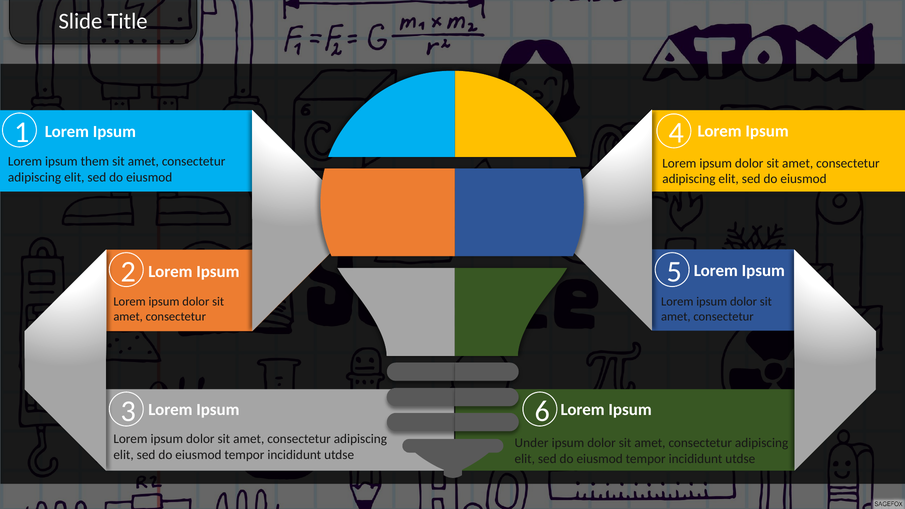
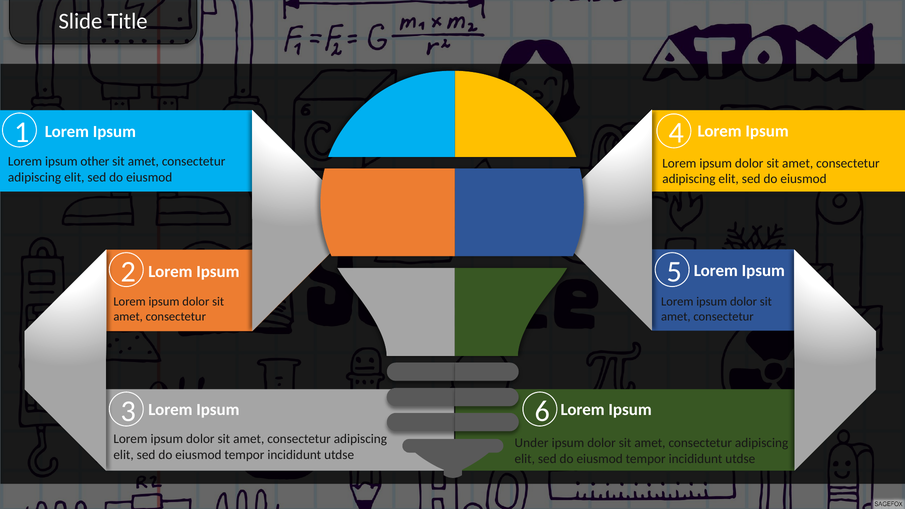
them: them -> other
